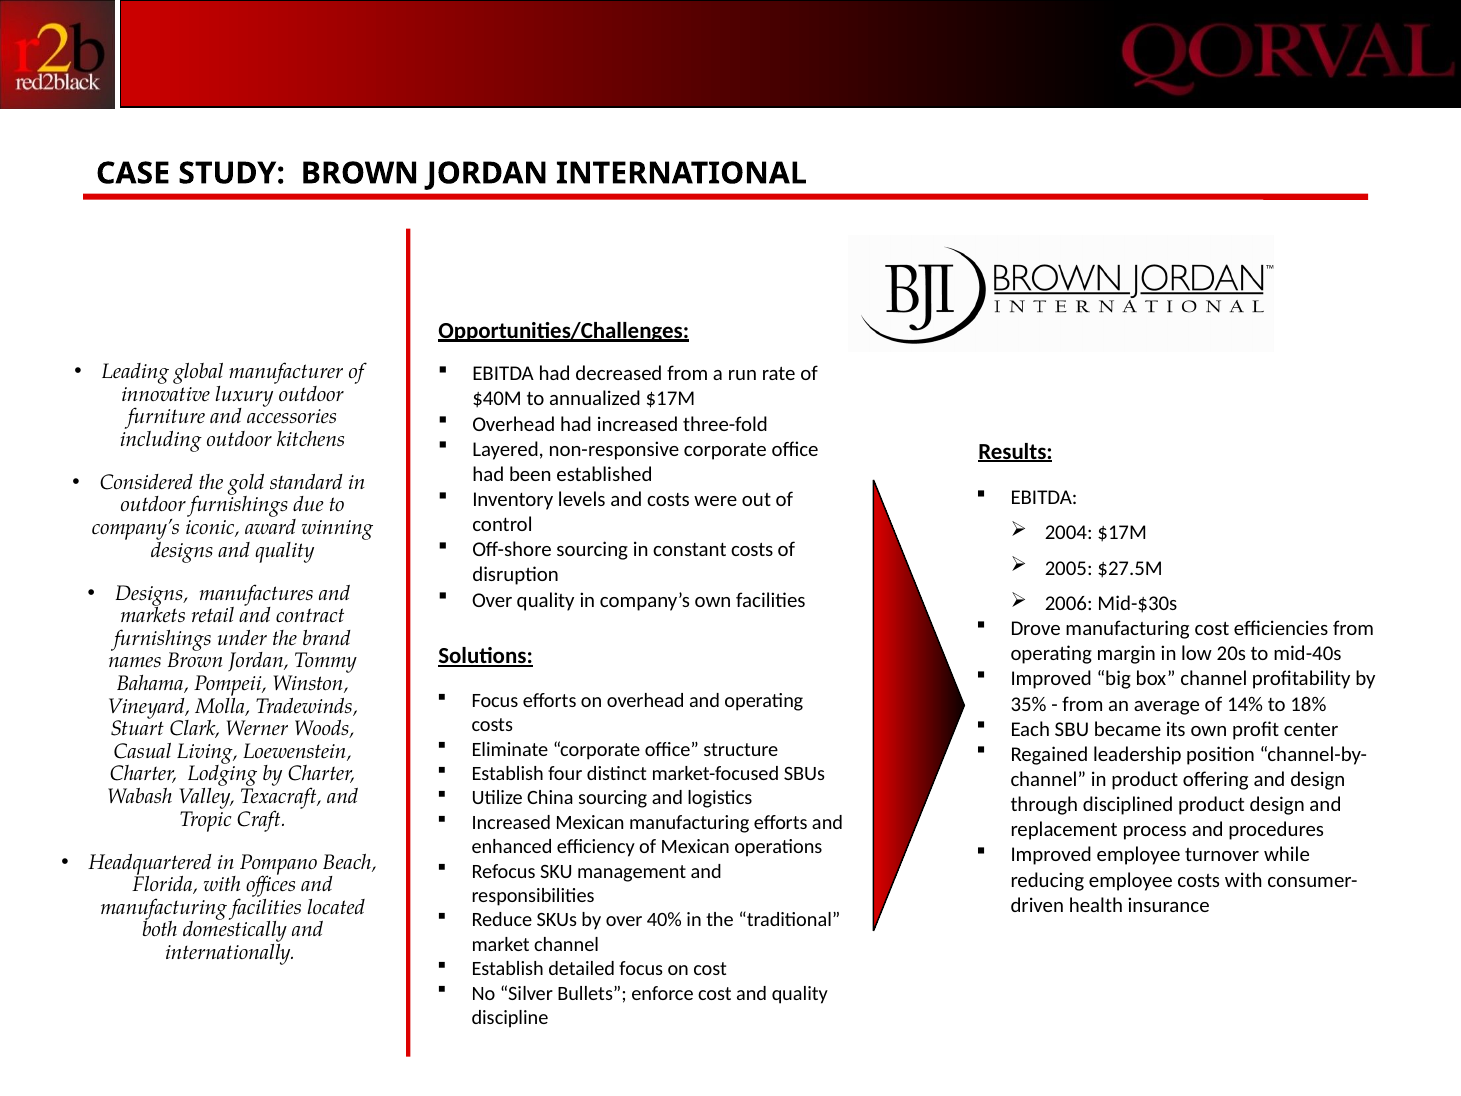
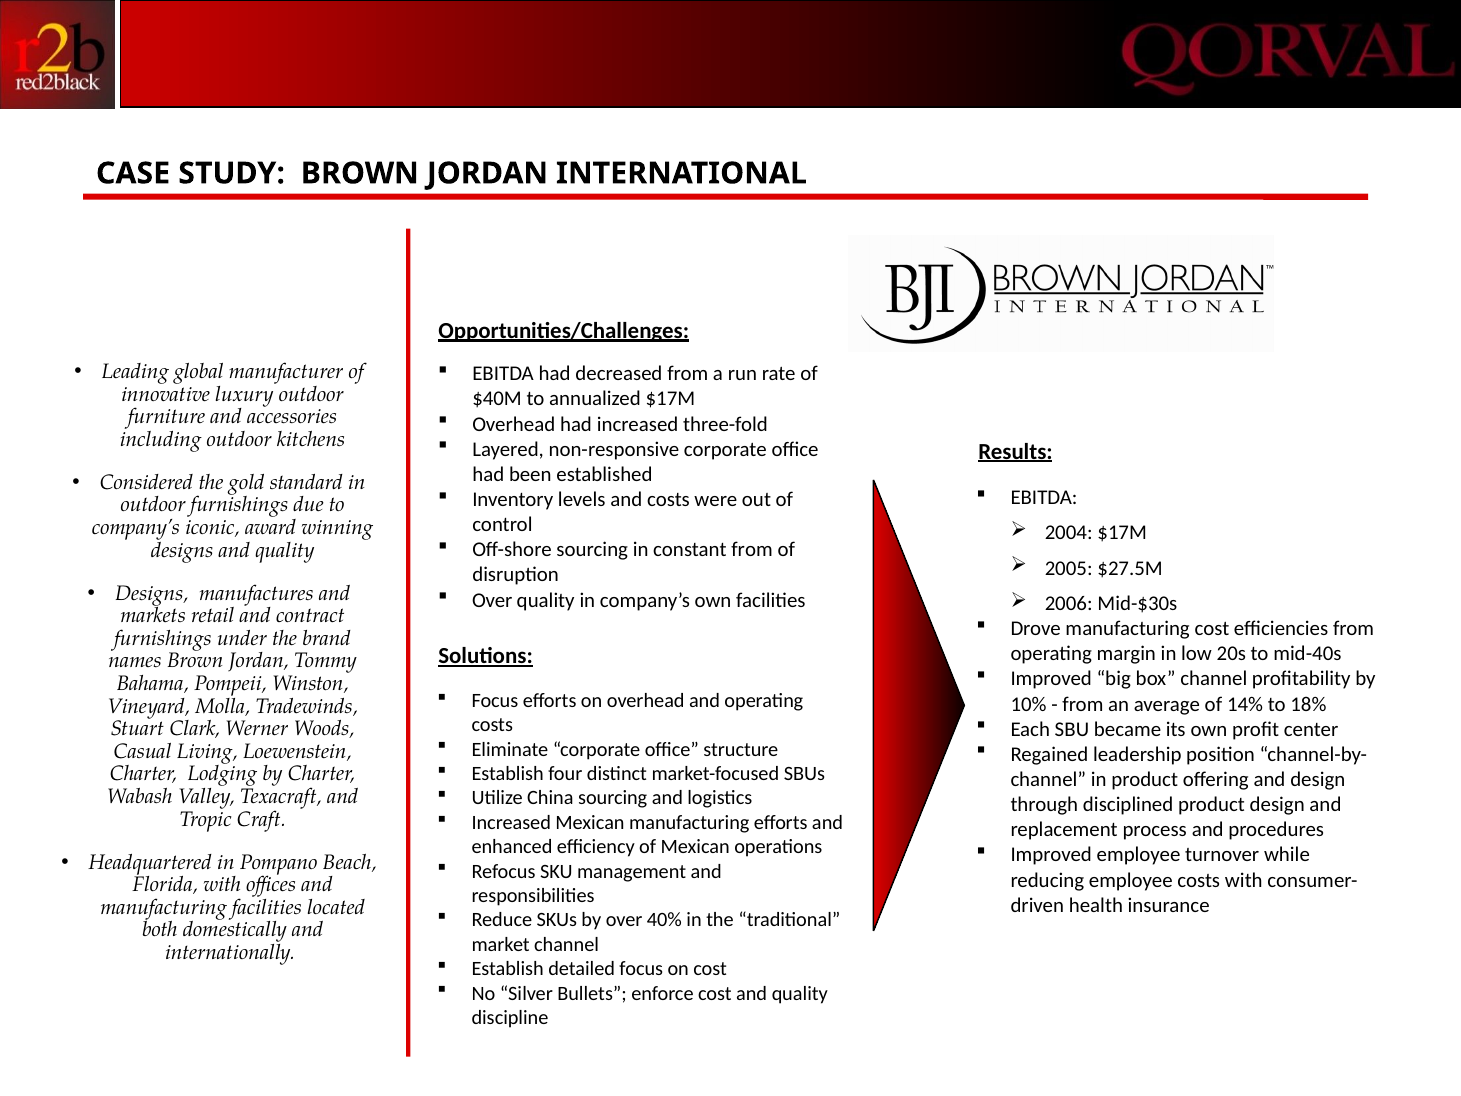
constant costs: costs -> from
35%: 35% -> 10%
